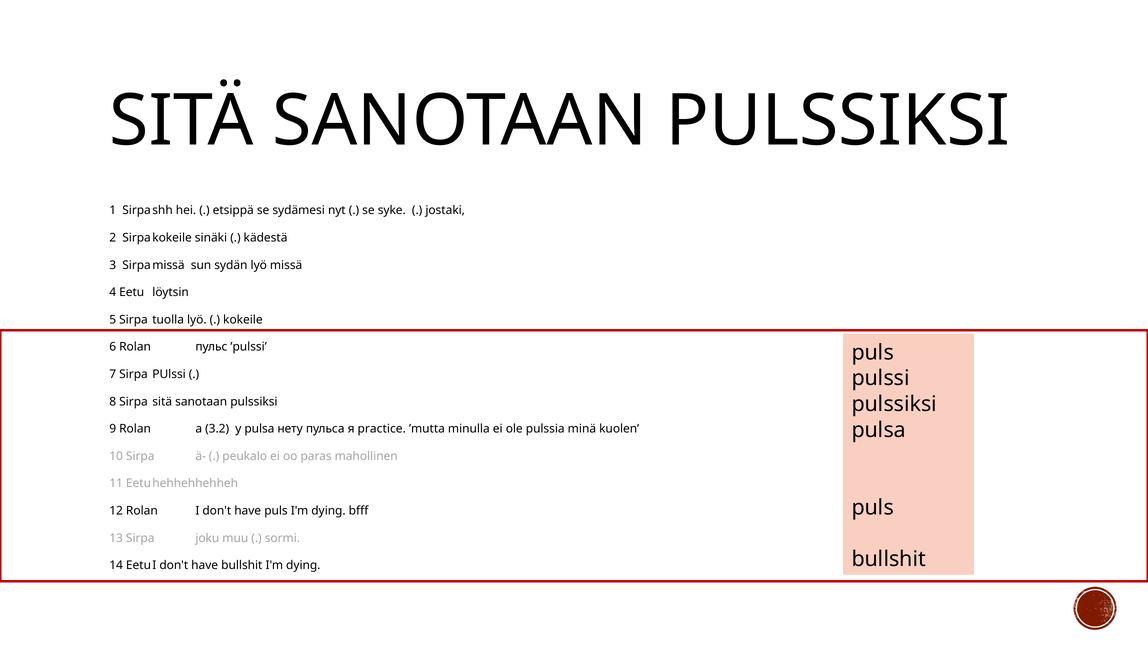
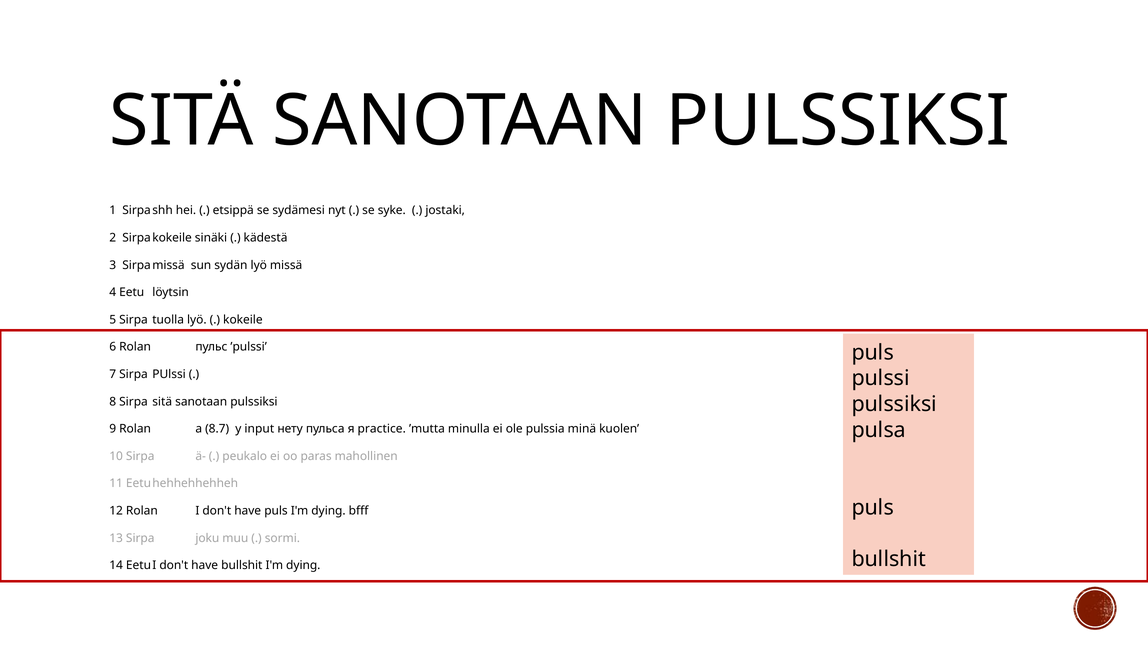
3.2: 3.2 -> 8.7
у pulsa: pulsa -> input
